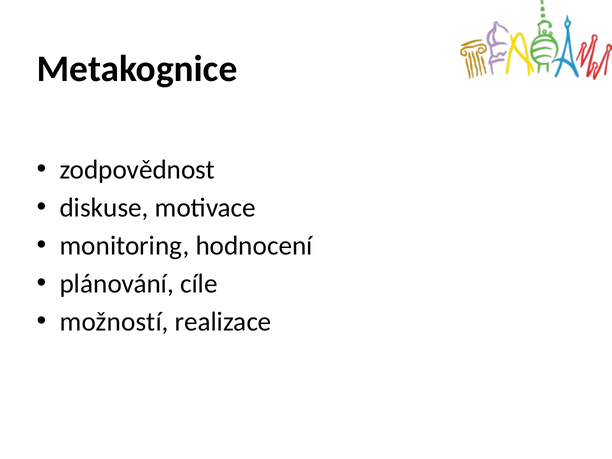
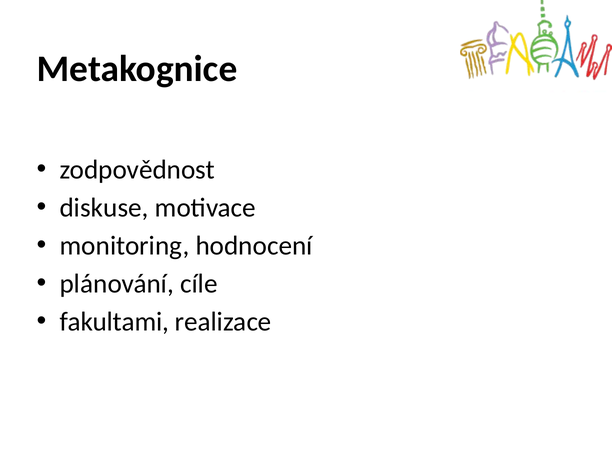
možností: možností -> fakultami
